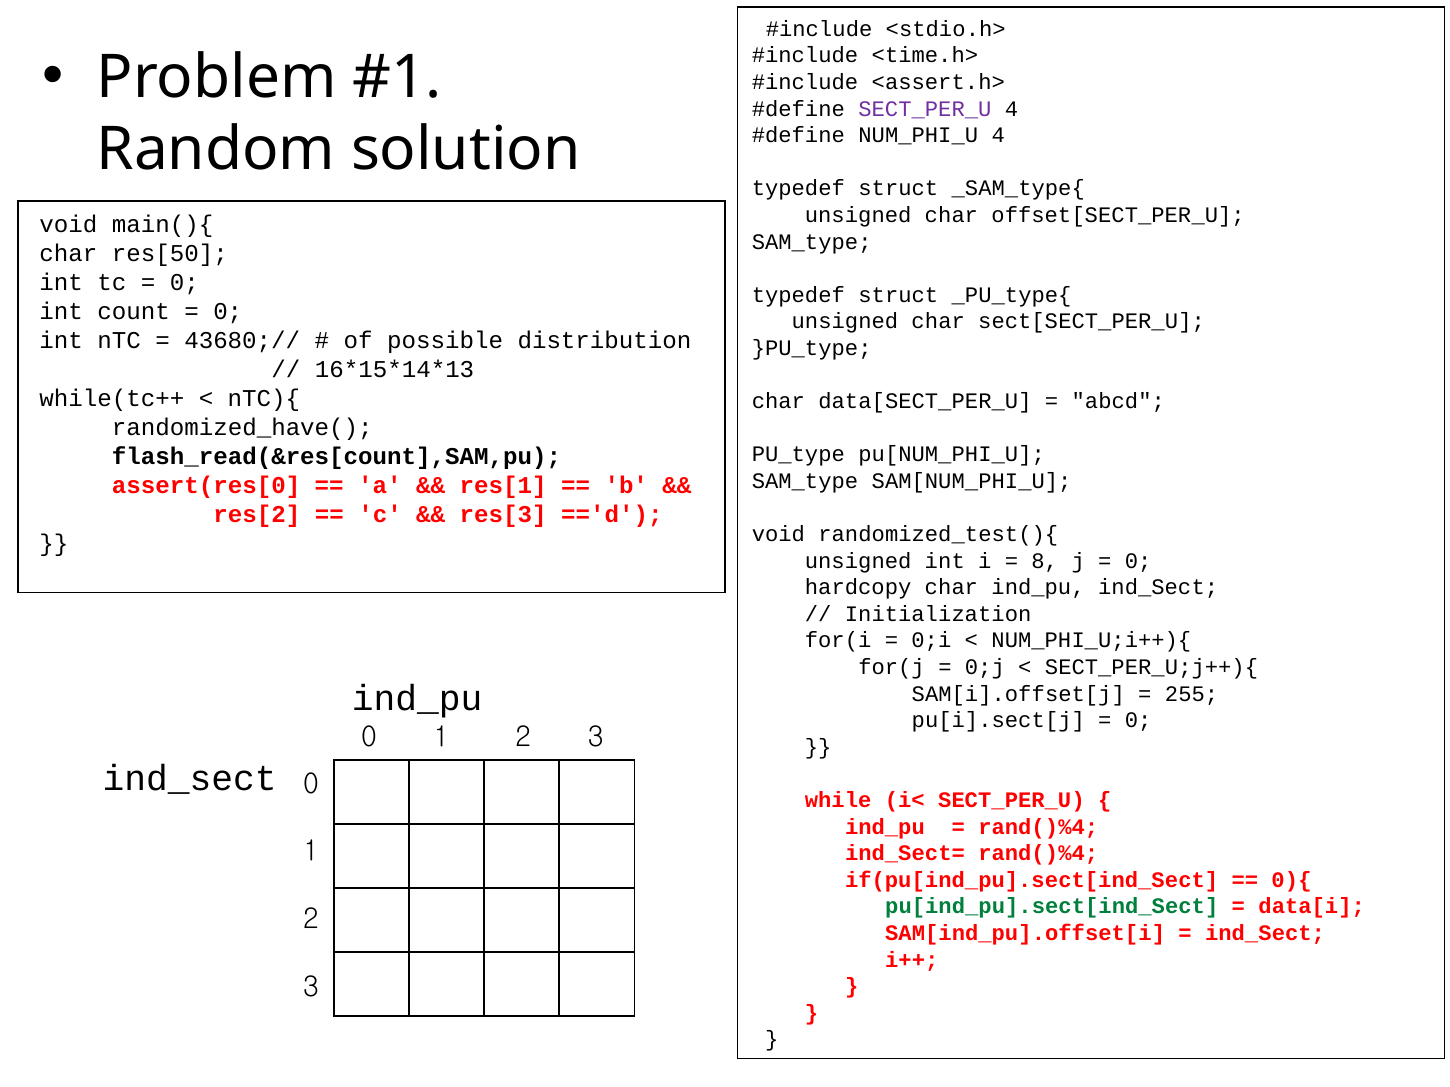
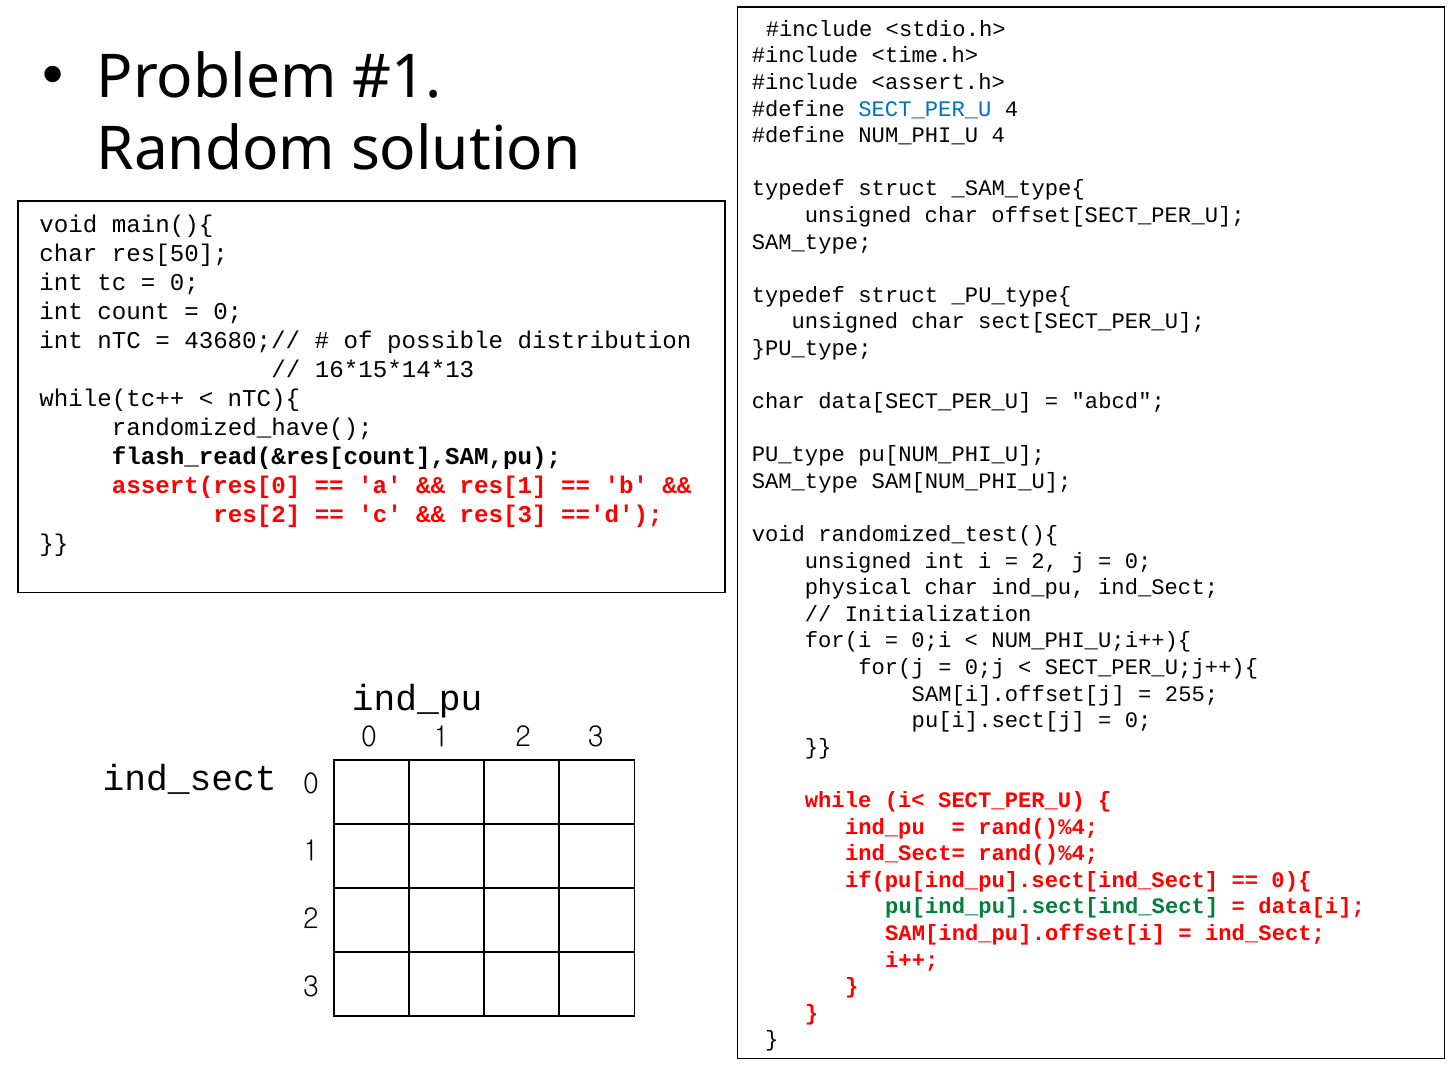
SECT_PER_U at (925, 109) colour: purple -> blue
8 at (1045, 561): 8 -> 2
hardcopy: hardcopy -> physical
